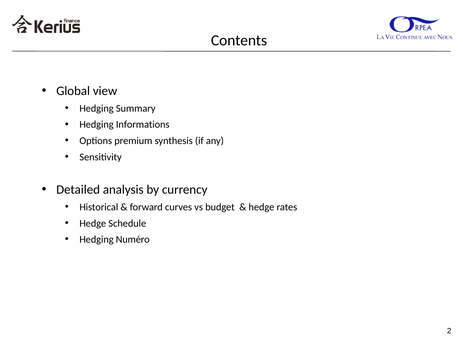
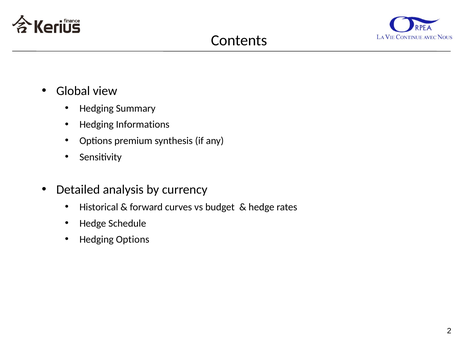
Hedging Numéro: Numéro -> Options
